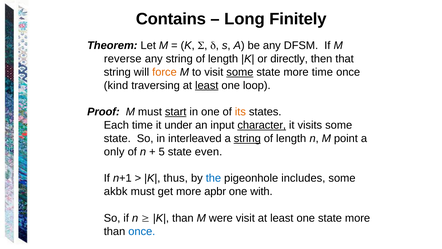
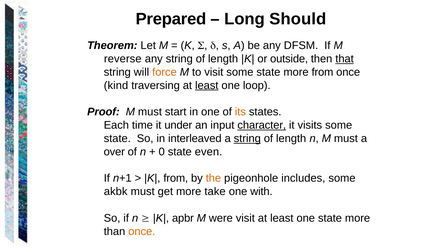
Contains: Contains -> Prepared
Finitely: Finitely -> Should
directly: directly -> outside
that underline: none -> present
some at (240, 72) underline: present -> none
more time: time -> from
start underline: present -> none
n M point: point -> must
only: only -> over
5: 5 -> 0
thus at (176, 178): thus -> from
the colour: blue -> orange
apbr: apbr -> take
than at (183, 218): than -> apbr
once at (142, 231) colour: blue -> orange
